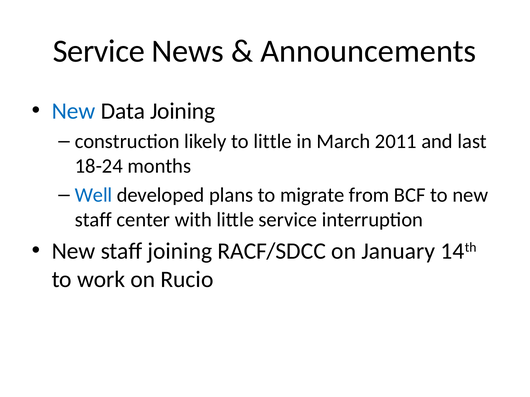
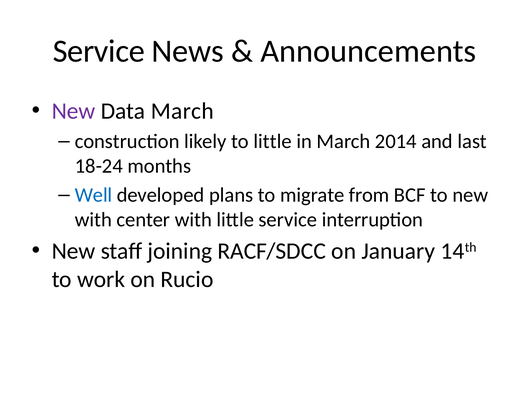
New at (74, 111) colour: blue -> purple
Data Joining: Joining -> March
2011: 2011 -> 2014
staff at (93, 220): staff -> with
